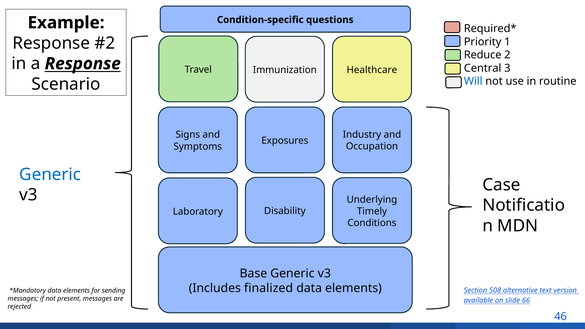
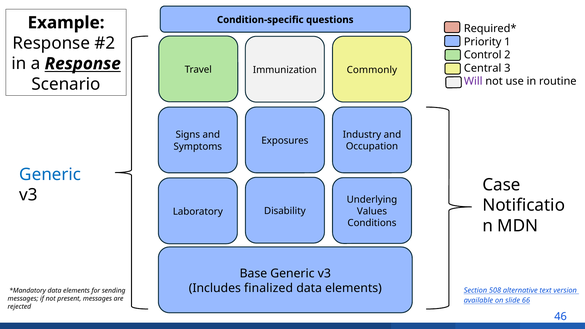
Reduce: Reduce -> Control
Healthcare: Healthcare -> Commonly
Will colour: blue -> purple
Timely: Timely -> Values
